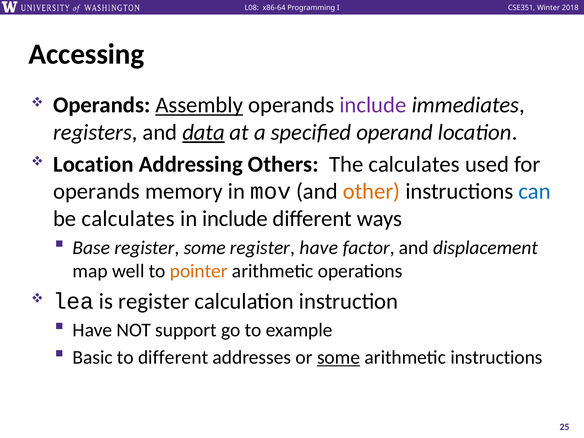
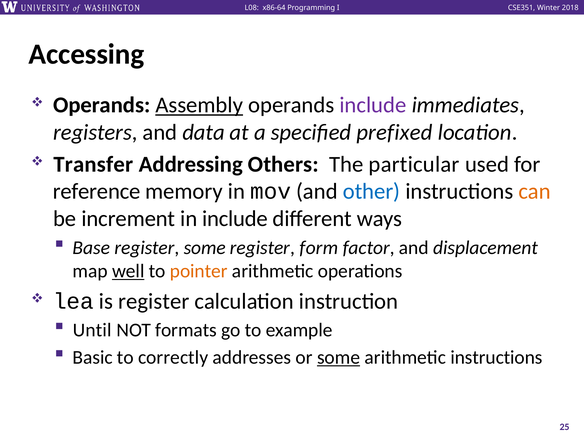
data underline: present -> none
operand: operand -> prefixed
Location at (93, 164): Location -> Transfer
The calculates: calculates -> particular
operands at (96, 192): operands -> reference
other colour: orange -> blue
can colour: blue -> orange
be calculates: calculates -> increment
register have: have -> form
well underline: none -> present
Have at (92, 330): Have -> Until
support: support -> formats
to different: different -> correctly
